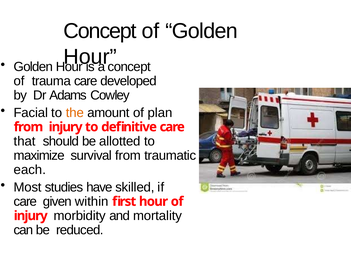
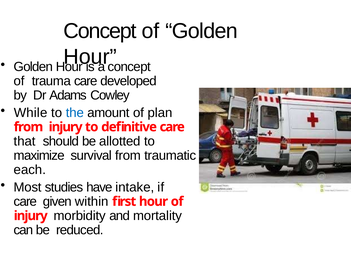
Facial: Facial -> While
the colour: orange -> blue
skilled: skilled -> intake
